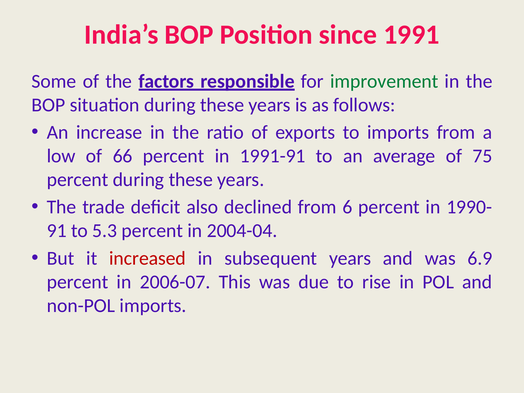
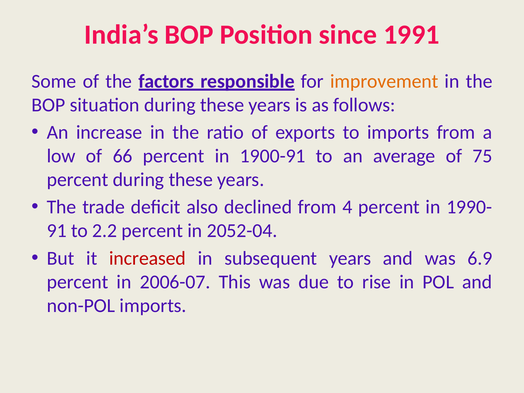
improvement colour: green -> orange
1991-91: 1991-91 -> 1900-91
6: 6 -> 4
5.3: 5.3 -> 2.2
2004-04: 2004-04 -> 2052-04
